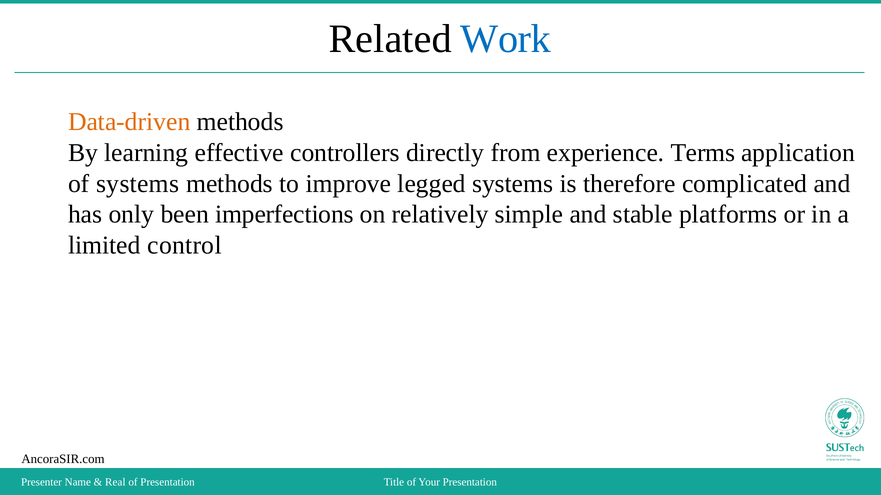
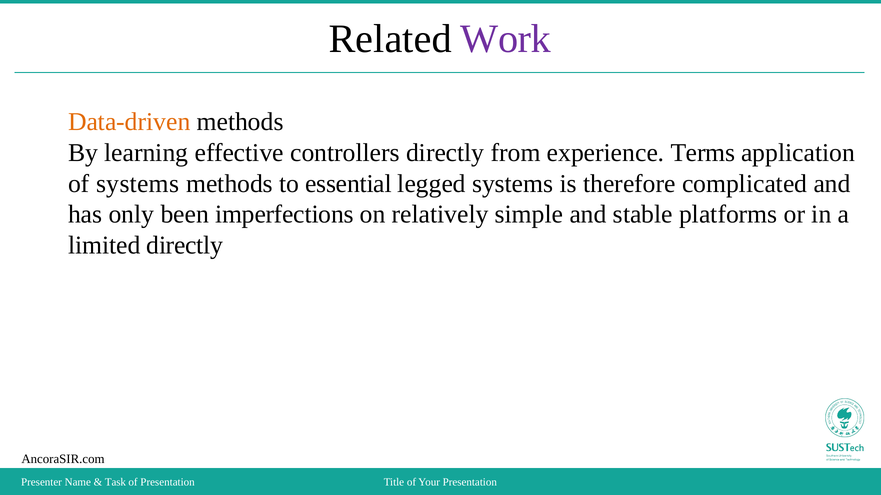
Work colour: blue -> purple
improve: improve -> essential
limited control: control -> directly
Real: Real -> Task
